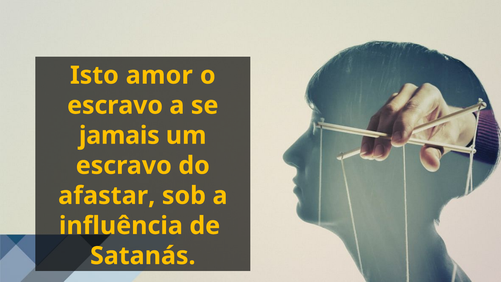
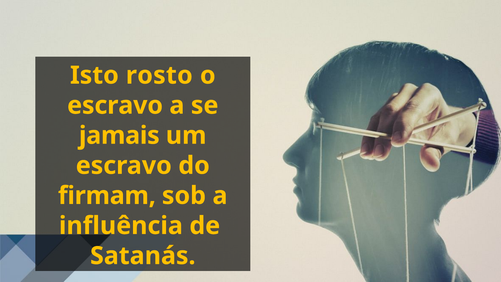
amor: amor -> rosto
afastar: afastar -> firmam
